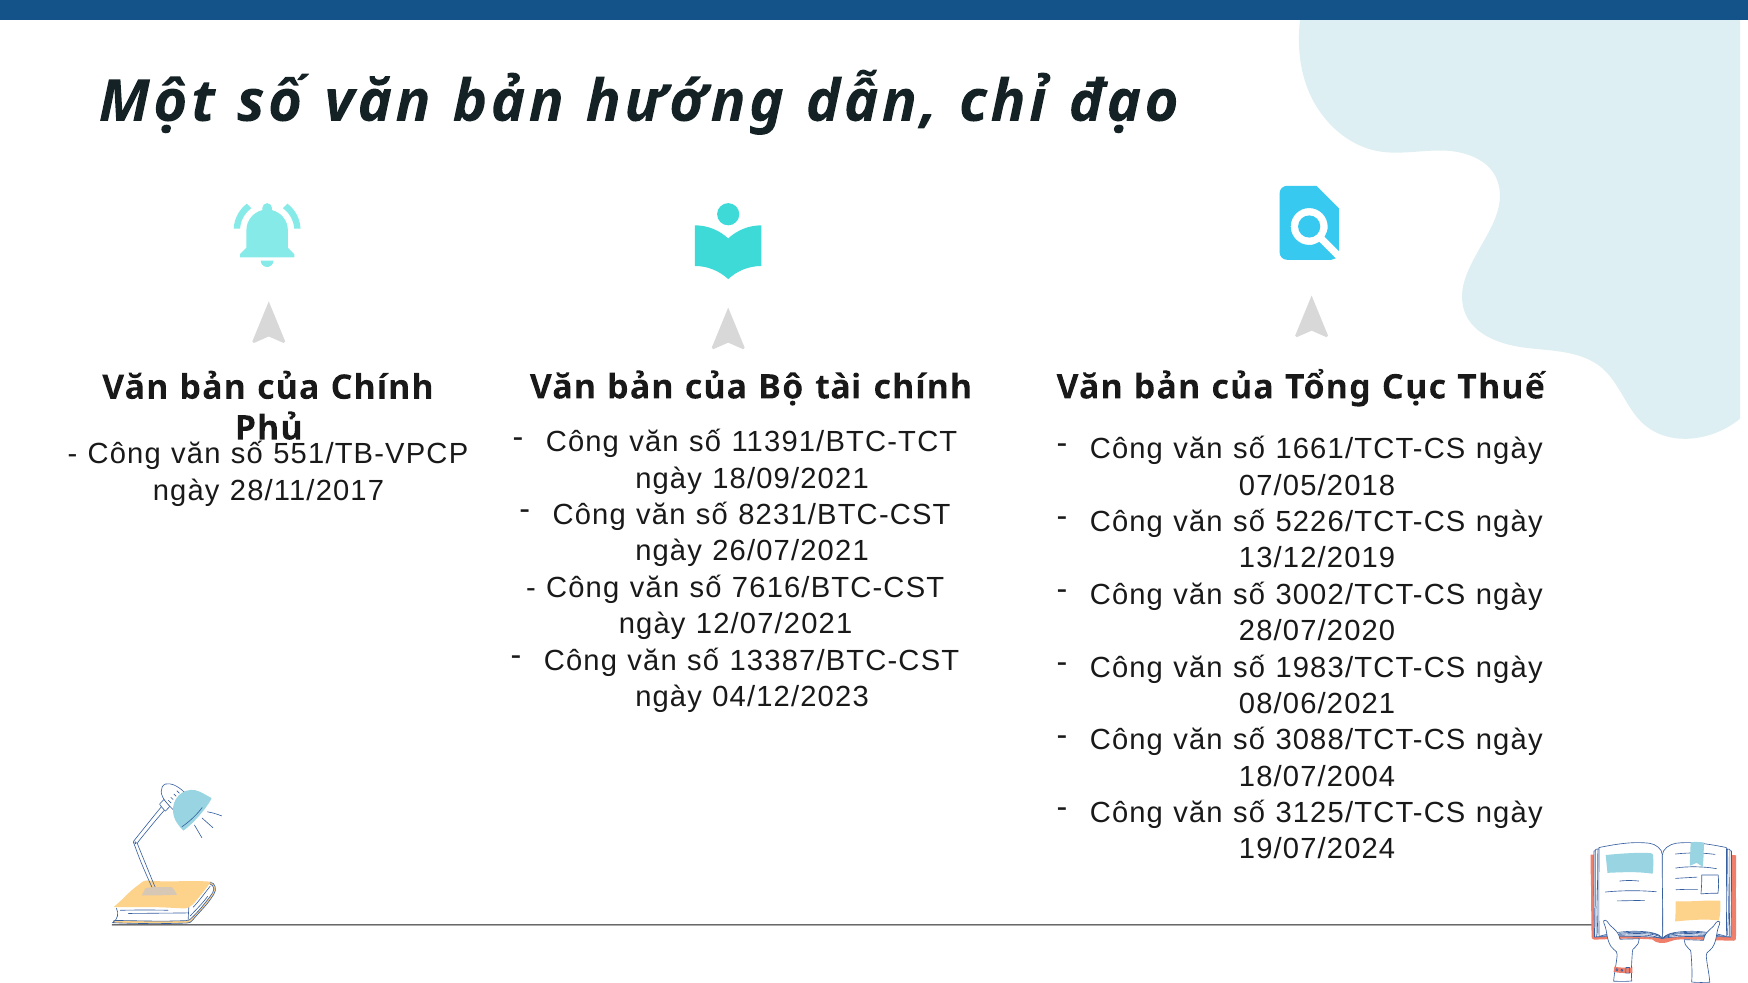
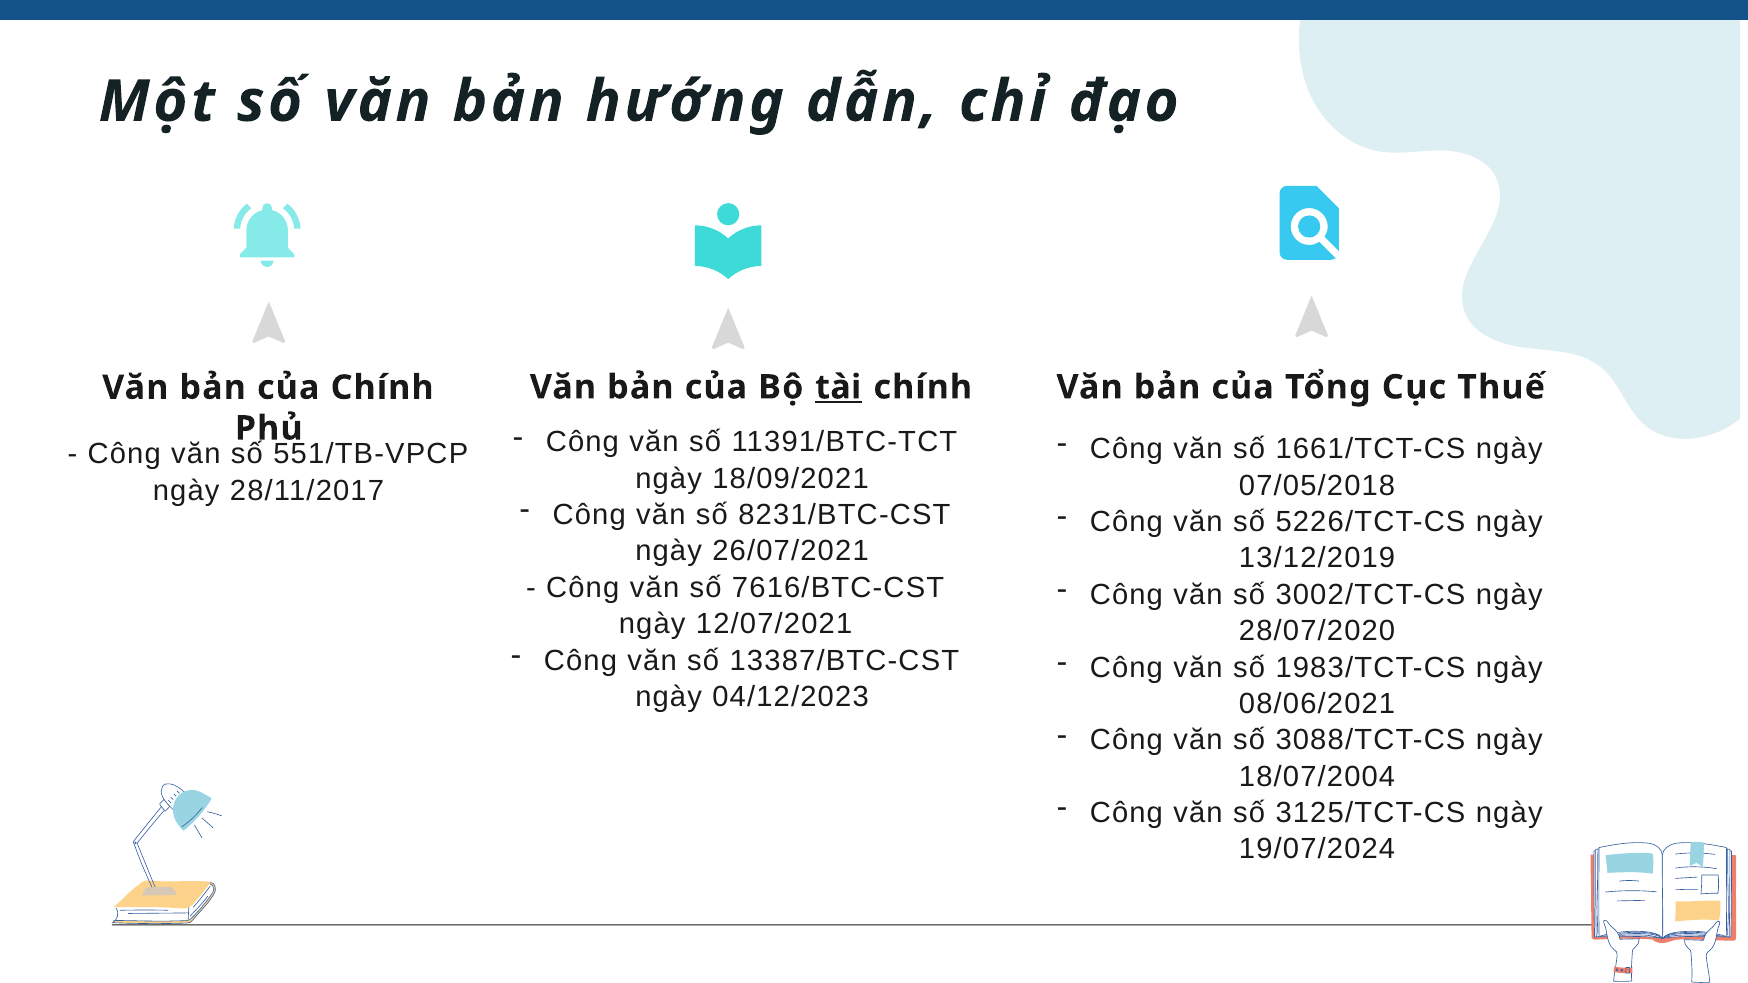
tài underline: none -> present
